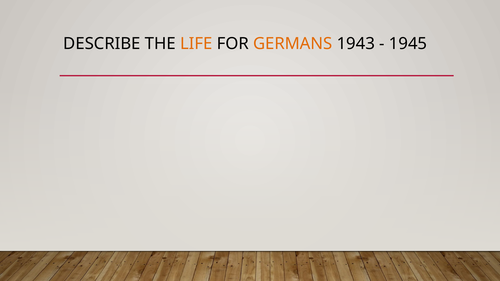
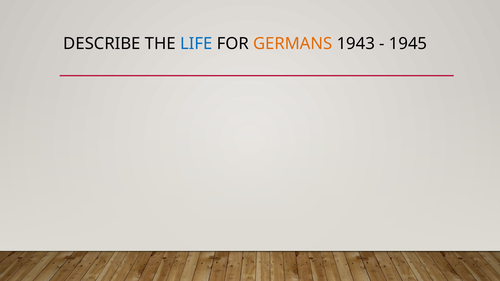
LIFE colour: orange -> blue
